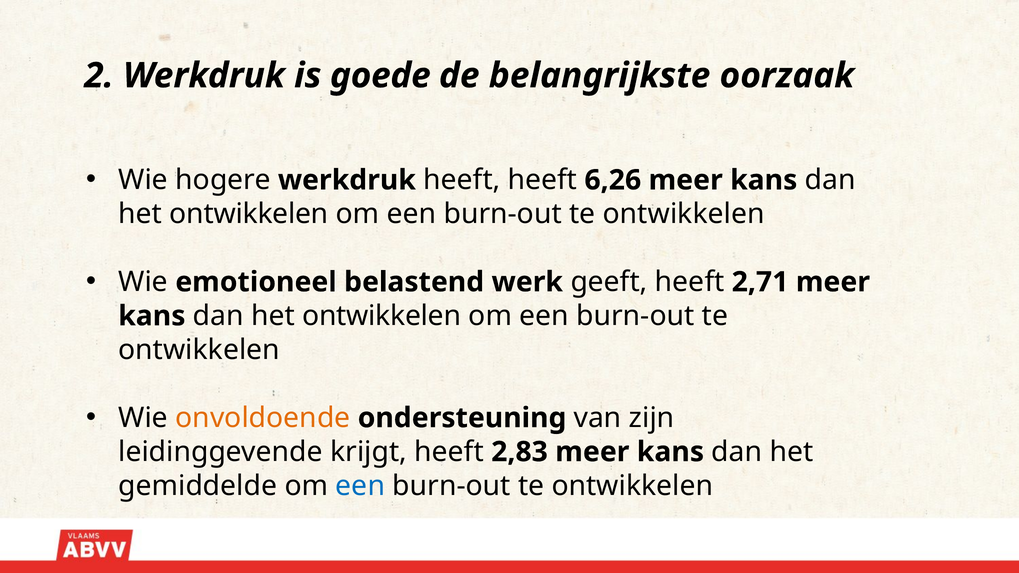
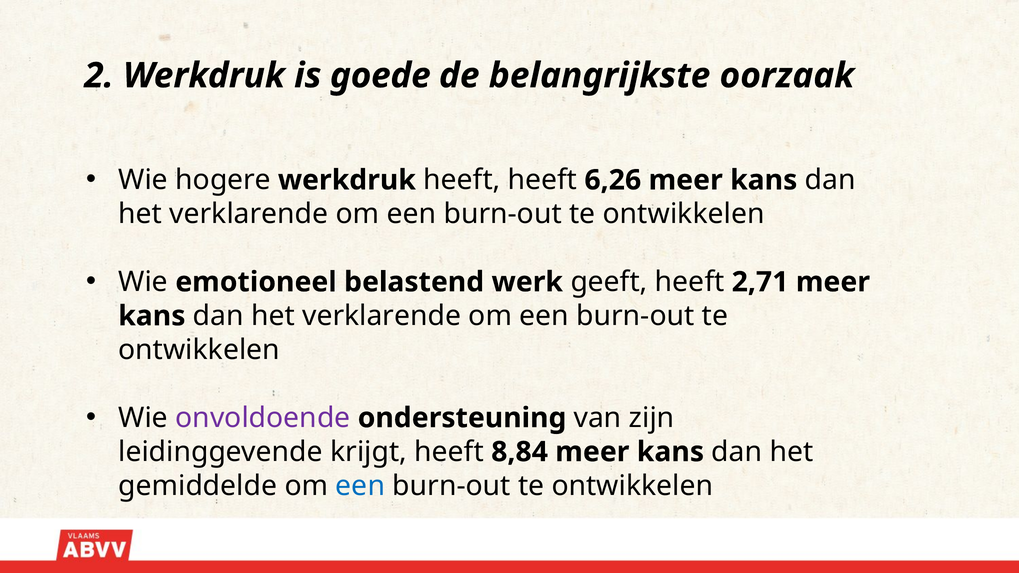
ontwikkelen at (249, 214): ontwikkelen -> verklarende
ontwikkelen at (382, 316): ontwikkelen -> verklarende
onvoldoende colour: orange -> purple
2,83: 2,83 -> 8,84
